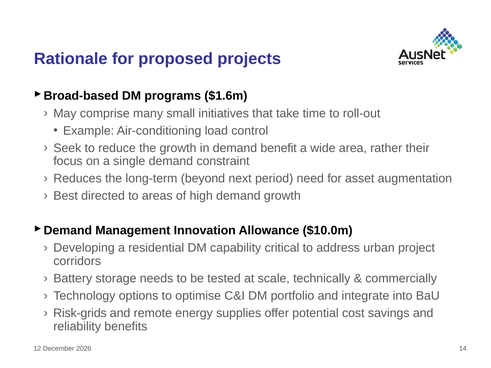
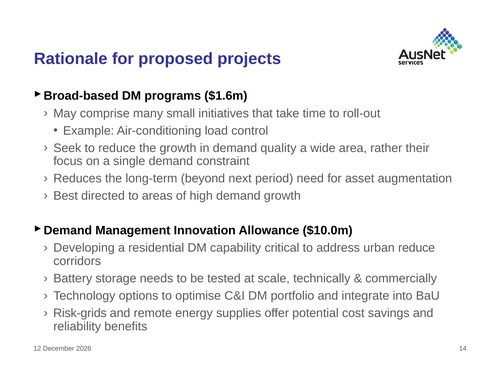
benefit: benefit -> quality
urban project: project -> reduce
